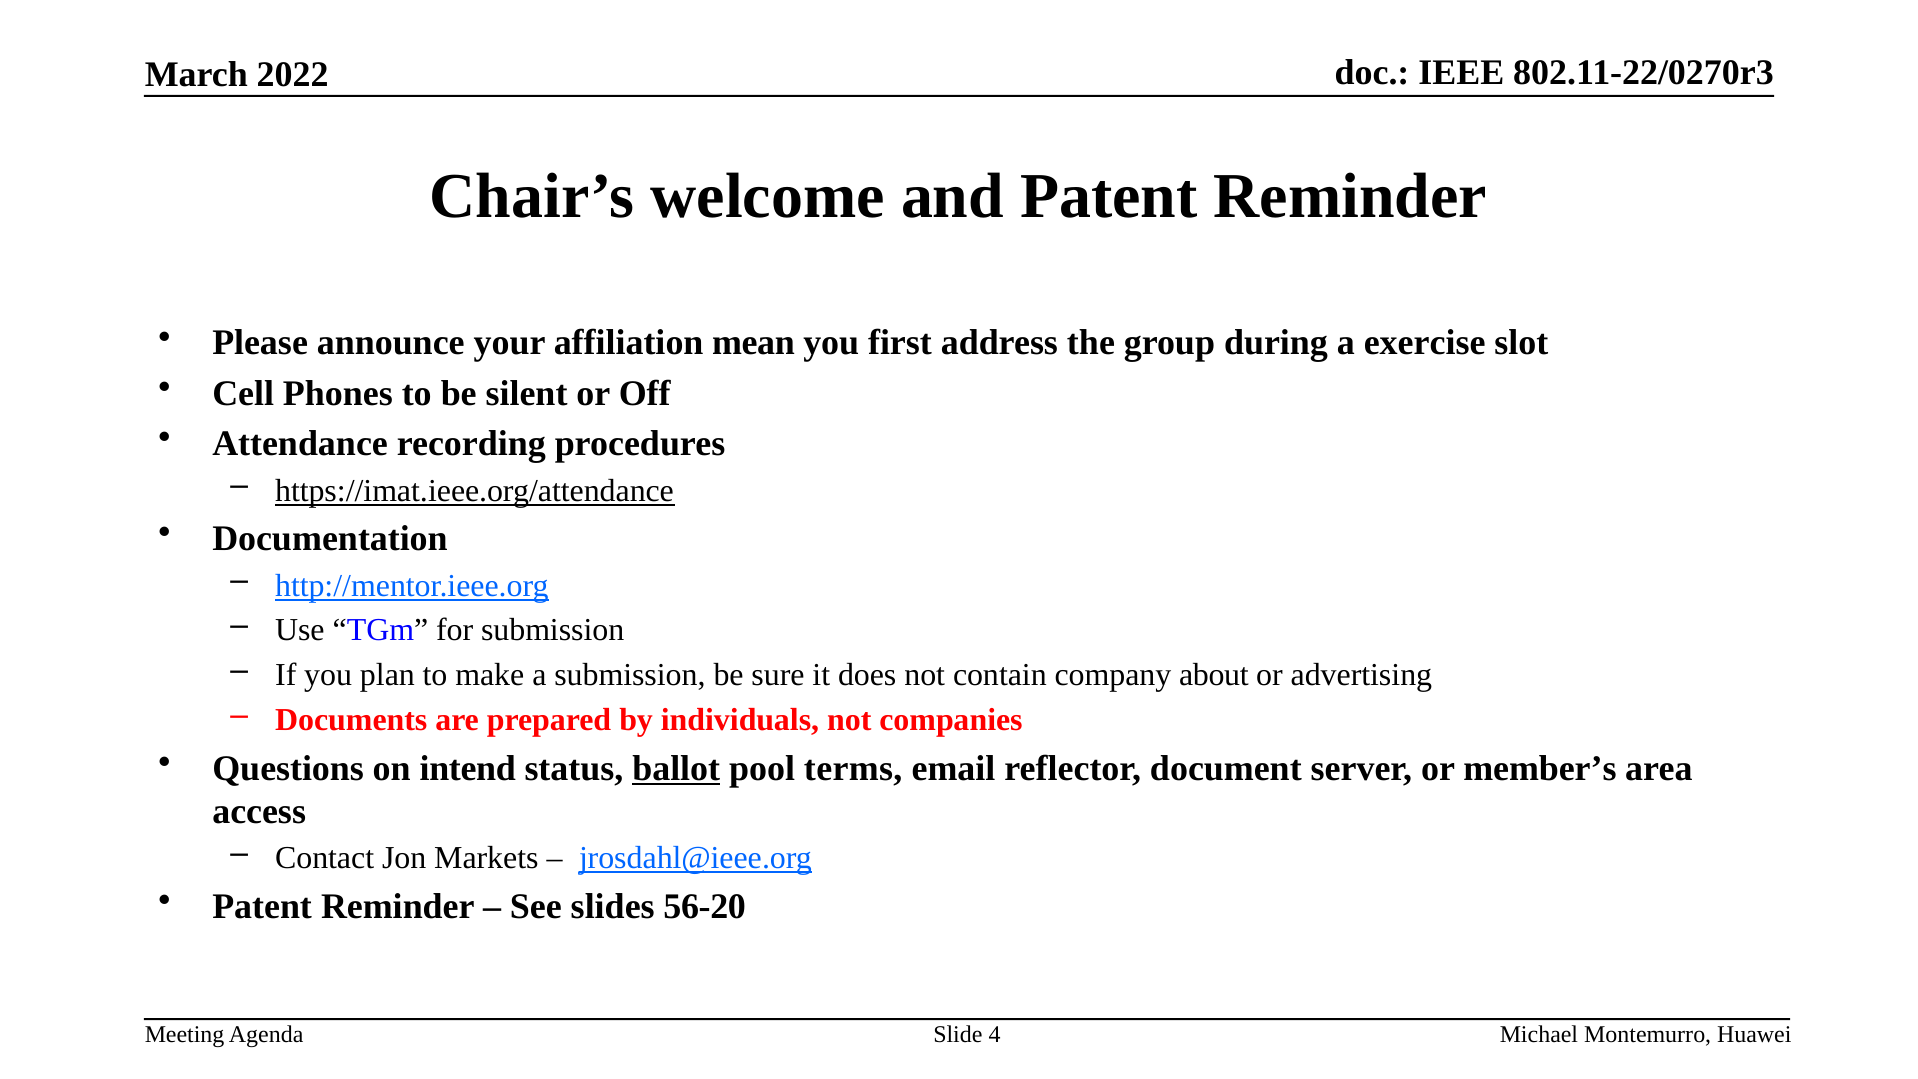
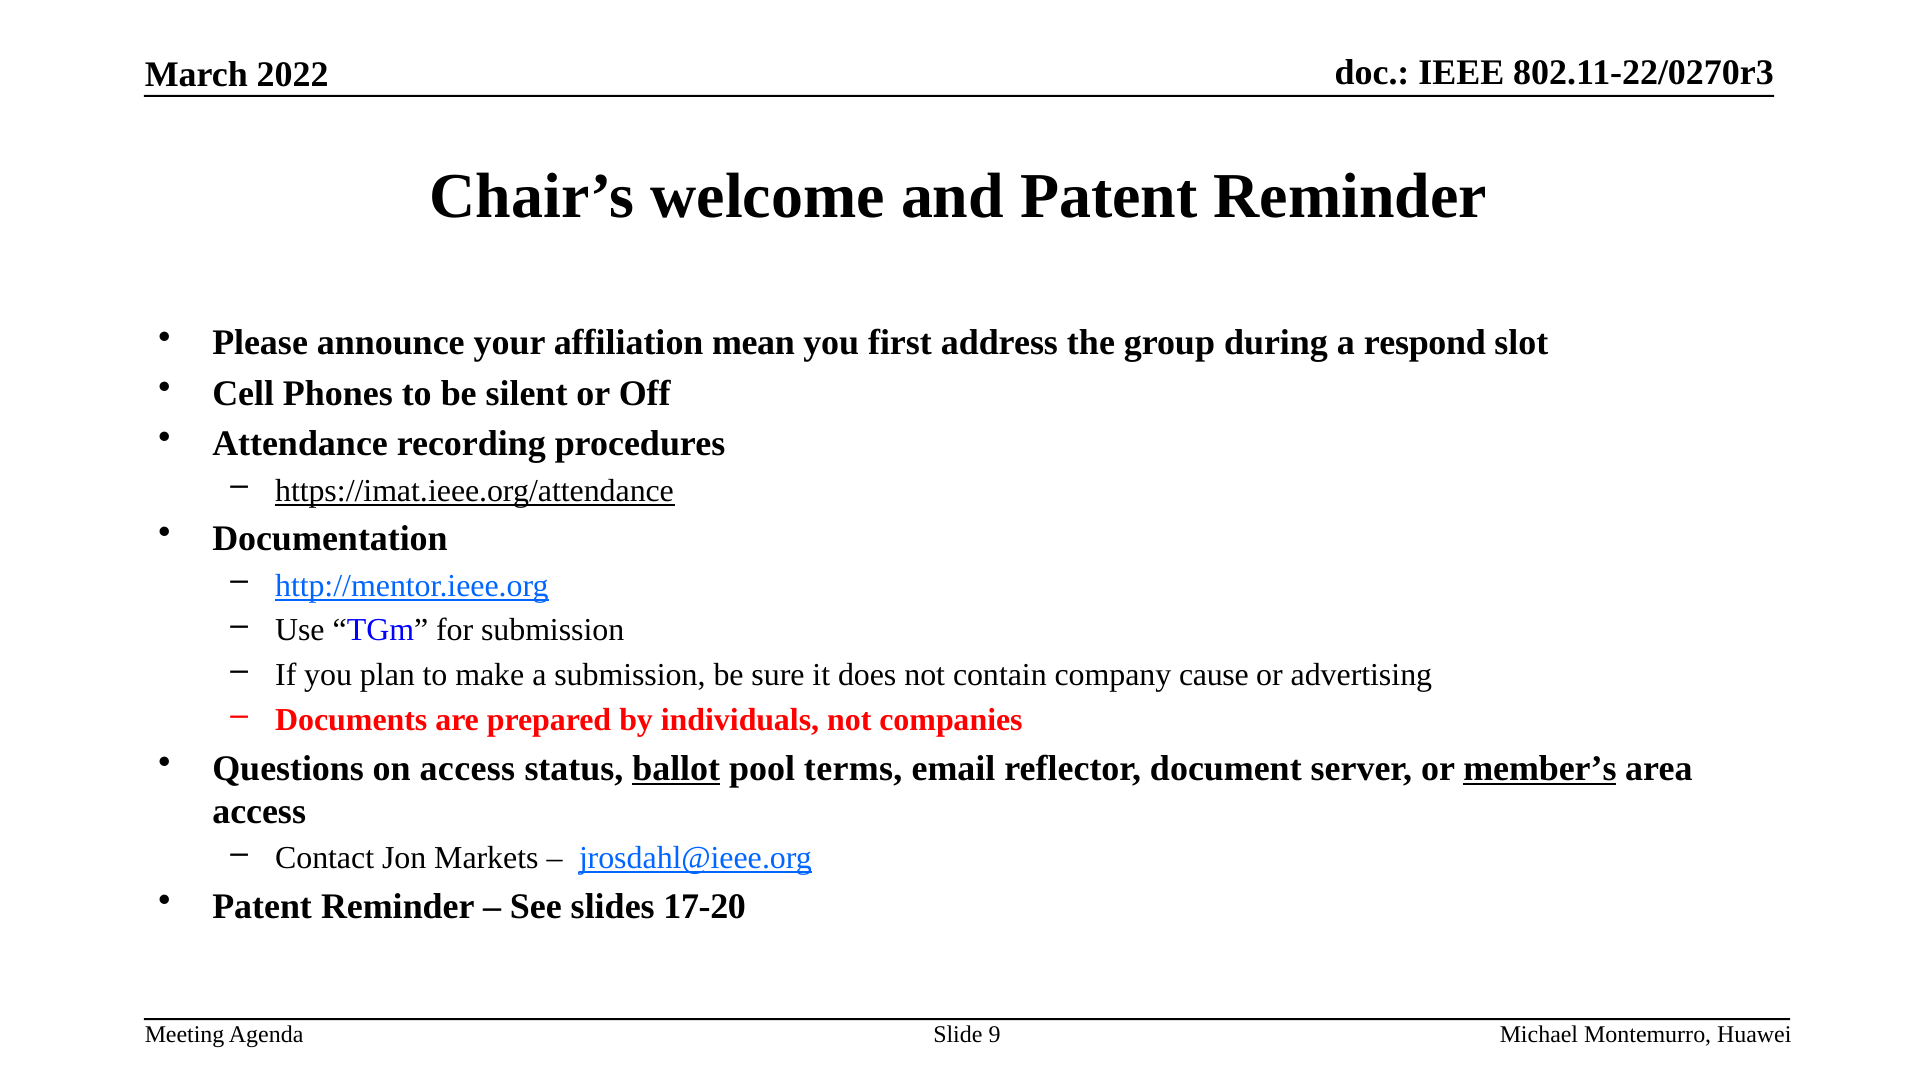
exercise: exercise -> respond
about: about -> cause
on intend: intend -> access
member’s underline: none -> present
56-20: 56-20 -> 17-20
4: 4 -> 9
